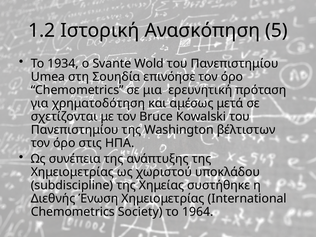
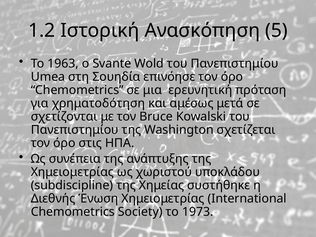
1934: 1934 -> 1963
βέλτιστων: βέλτιστων -> σχετίζεται
1964: 1964 -> 1973
